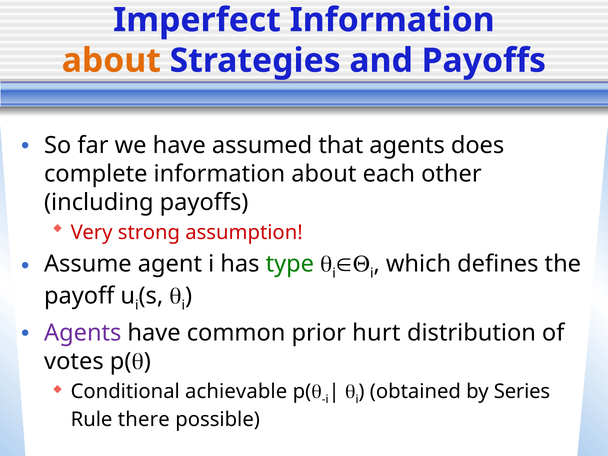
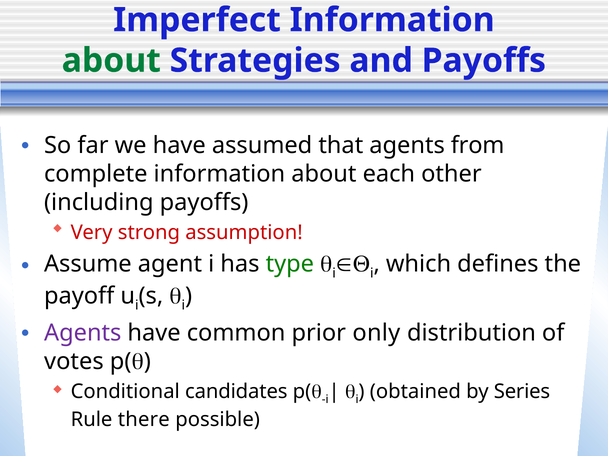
about at (111, 61) colour: orange -> green
does: does -> from
hurt: hurt -> only
achievable: achievable -> candidates
